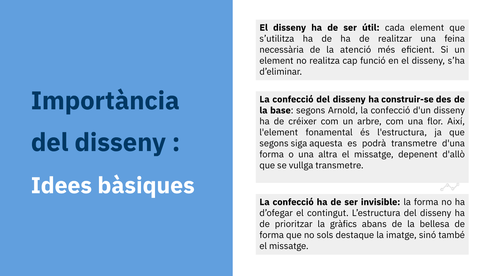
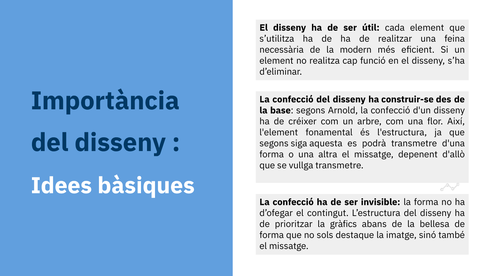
atenció: atenció -> modern
